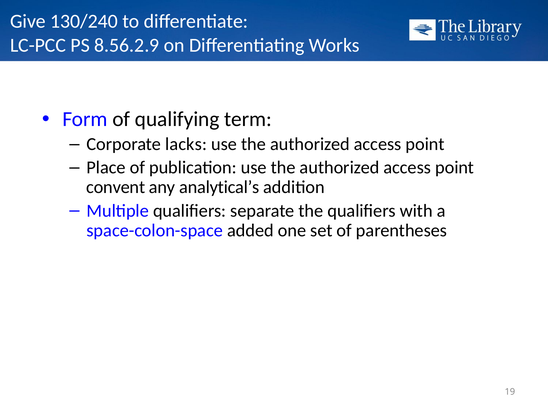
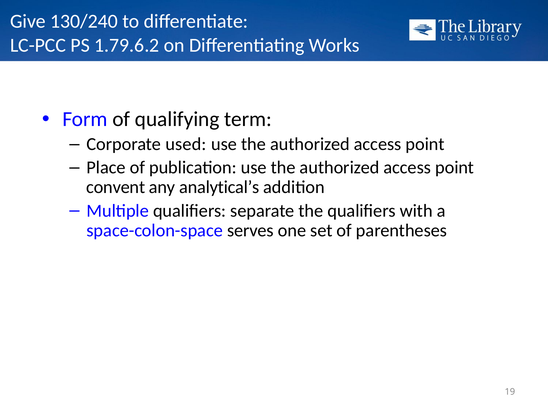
8.56.2.9: 8.56.2.9 -> 1.79.6.2
lacks: lacks -> used
added: added -> serves
